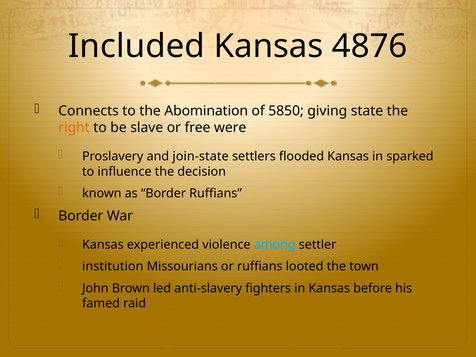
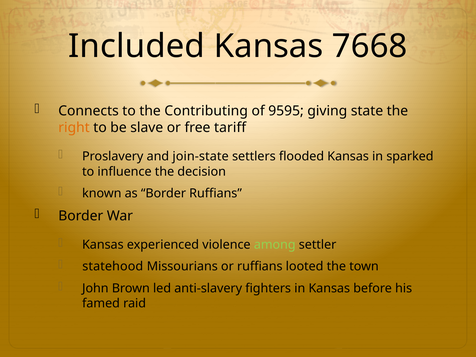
4876: 4876 -> 7668
Abomination: Abomination -> Contributing
5850: 5850 -> 9595
were: were -> tariff
among colour: light blue -> light green
institution: institution -> statehood
